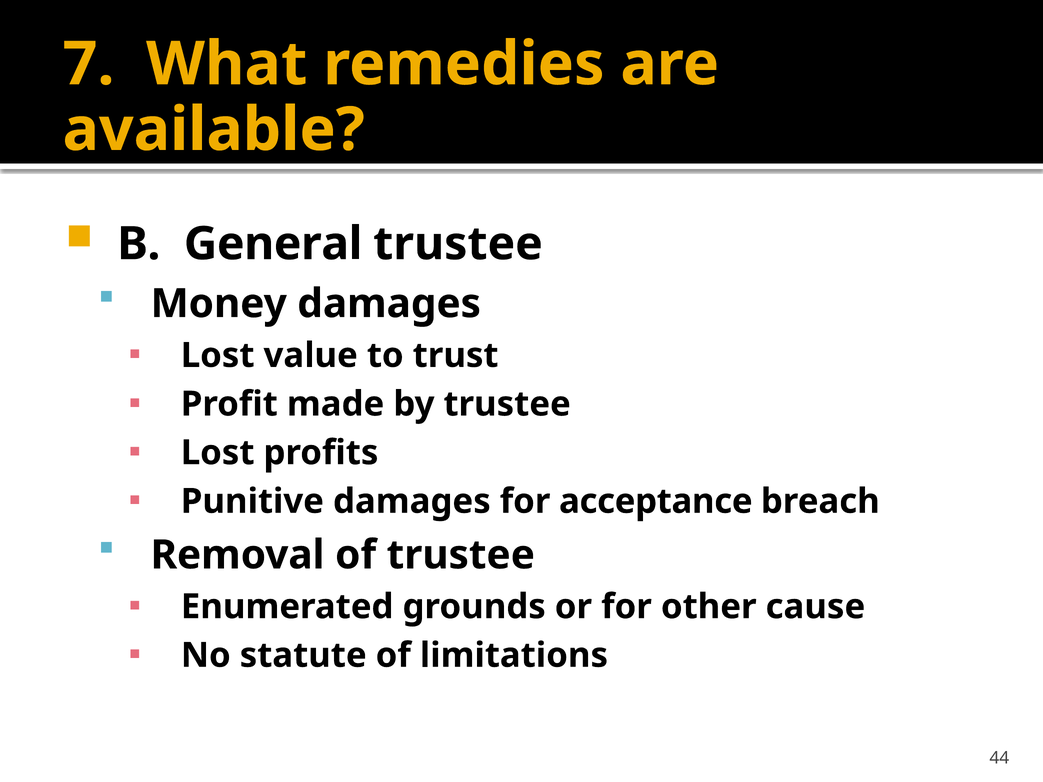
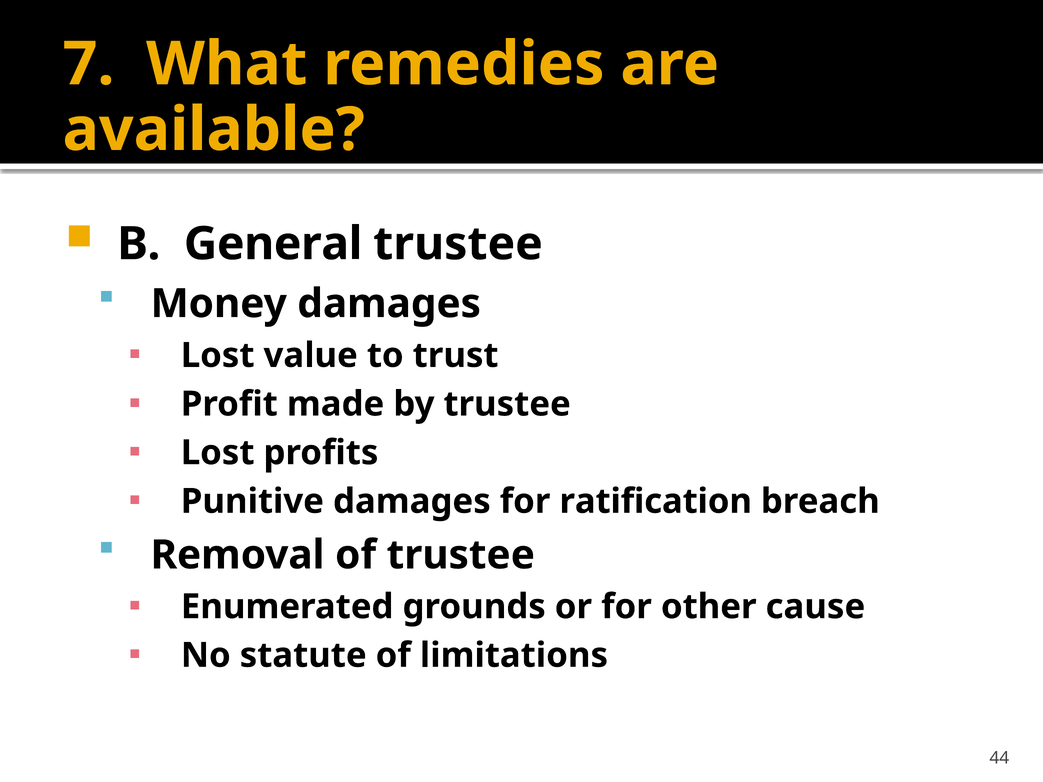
acceptance: acceptance -> ratification
